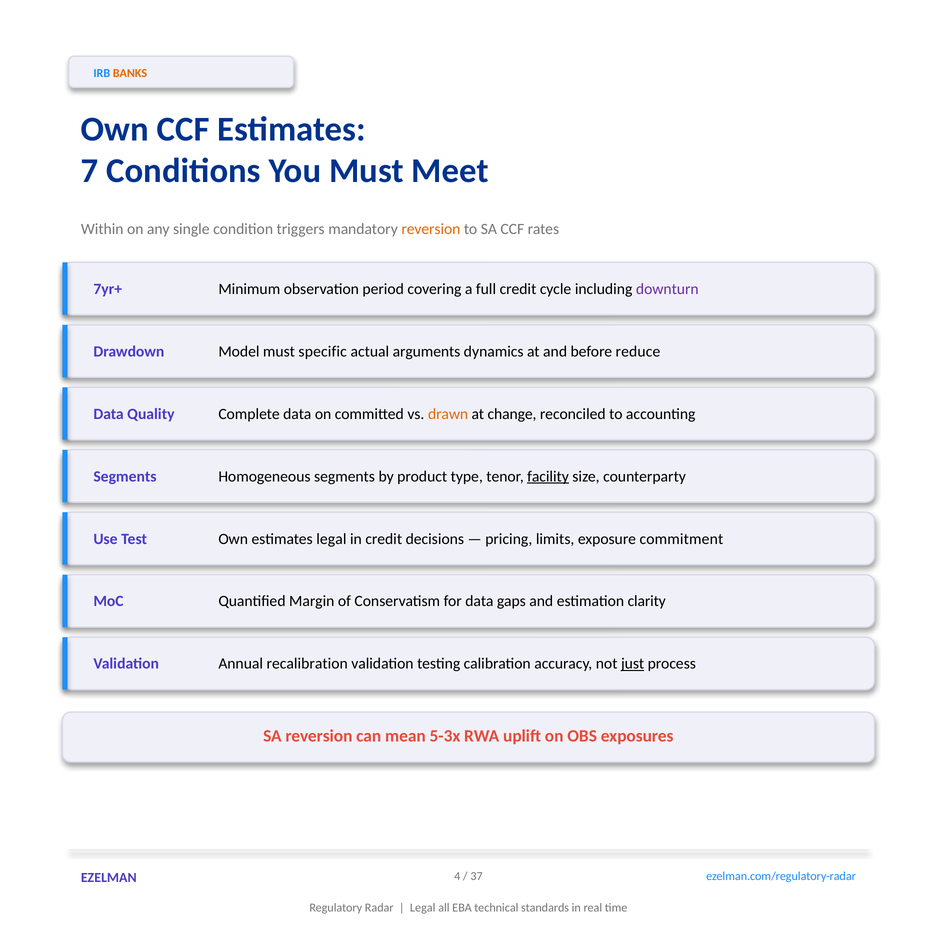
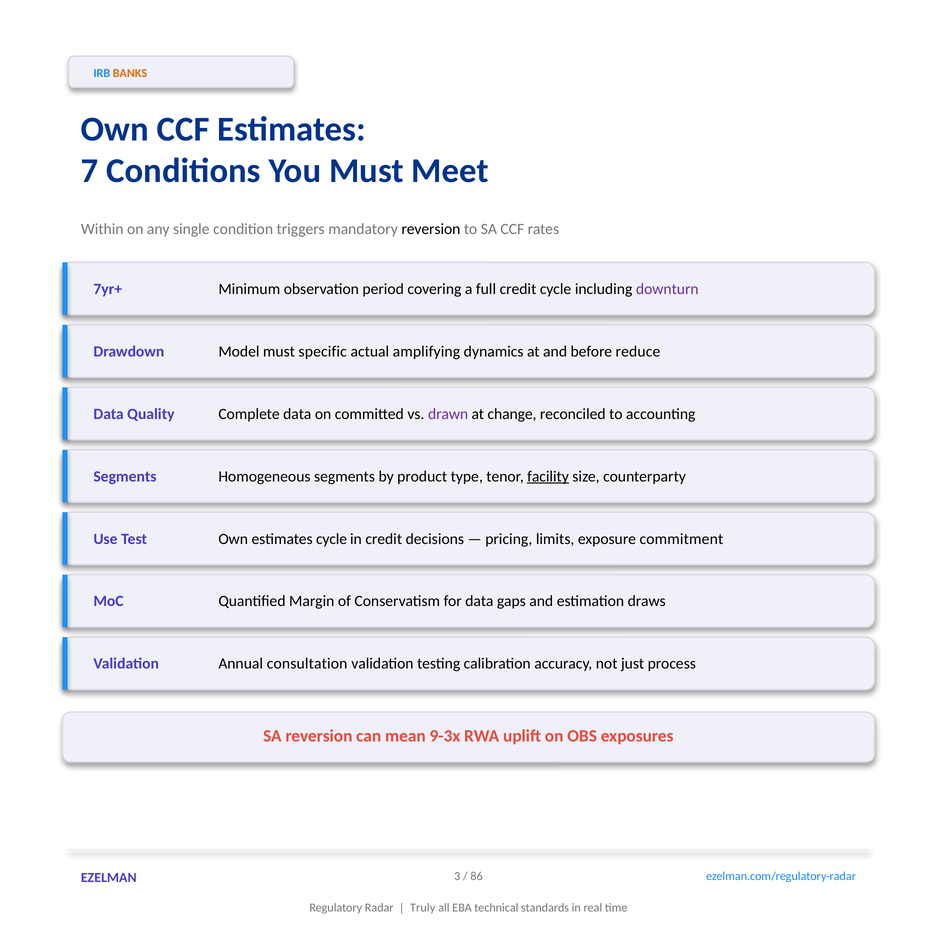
reversion at (431, 229) colour: orange -> black
arguments: arguments -> amplifying
drawn colour: orange -> purple
estimates legal: legal -> cycle
clarity: clarity -> draws
recalibration: recalibration -> consultation
just underline: present -> none
5-3x: 5-3x -> 9-3x
4: 4 -> 3
37: 37 -> 86
Legal at (423, 908): Legal -> Truly
